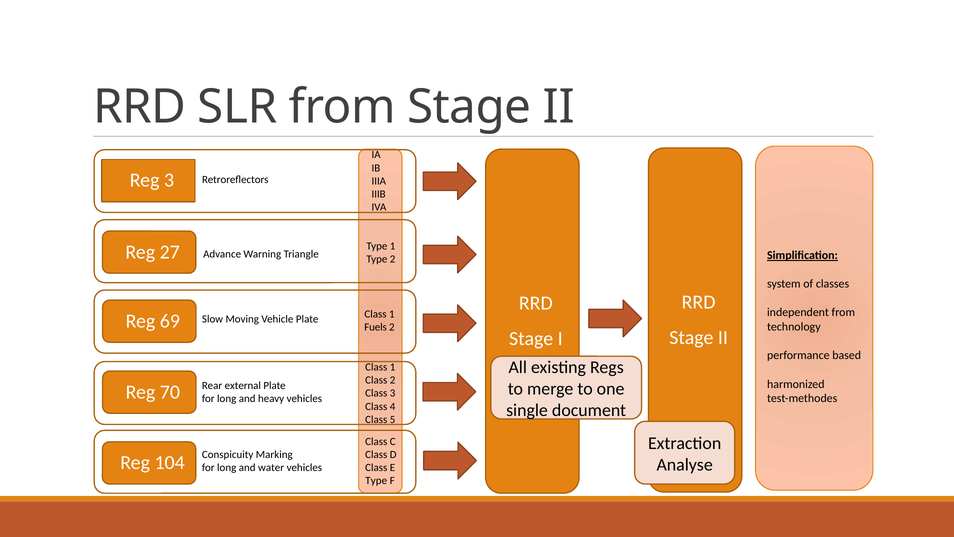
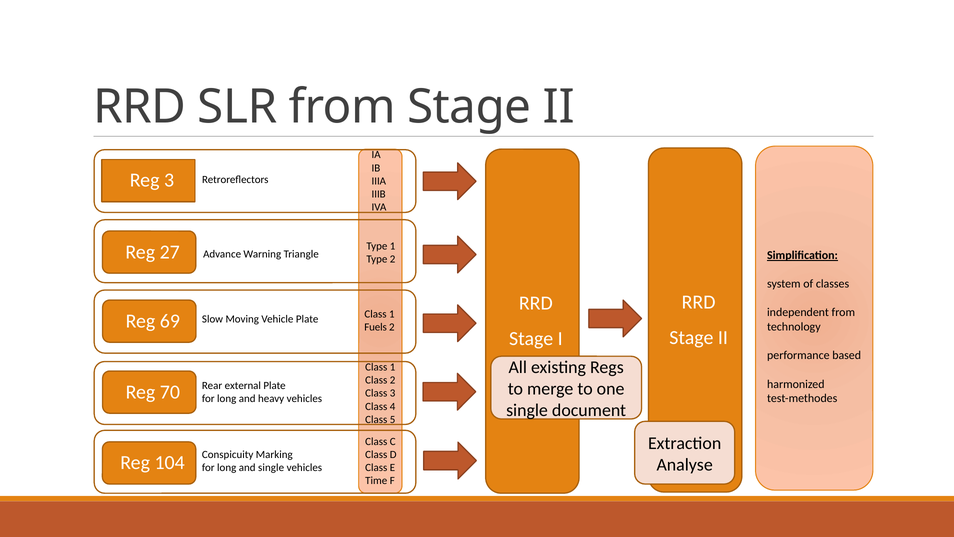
and water: water -> single
Type at (376, 480): Type -> Time
